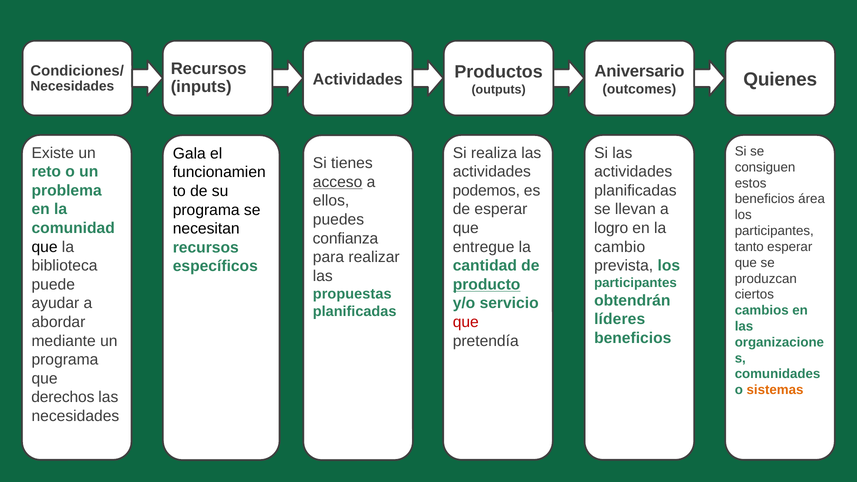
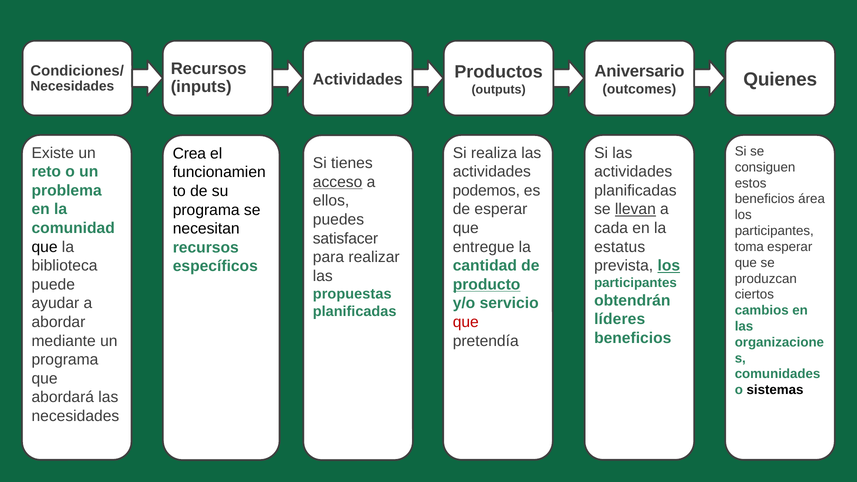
Gala: Gala -> Crea
llevan underline: none -> present
logro: logro -> cada
confianza: confianza -> satisfacer
cambio: cambio -> estatus
tanto: tanto -> toma
los at (669, 266) underline: none -> present
sistemas colour: orange -> black
derechos: derechos -> abordará
